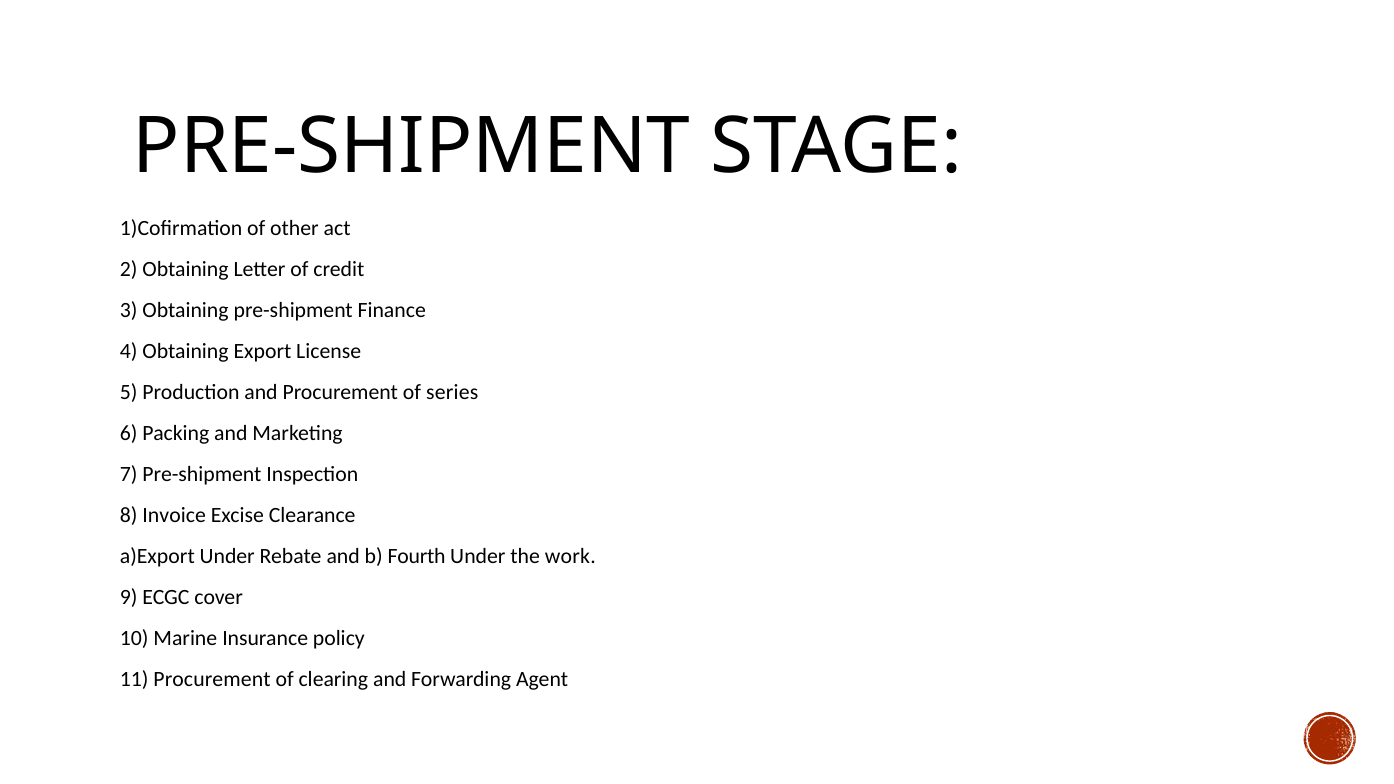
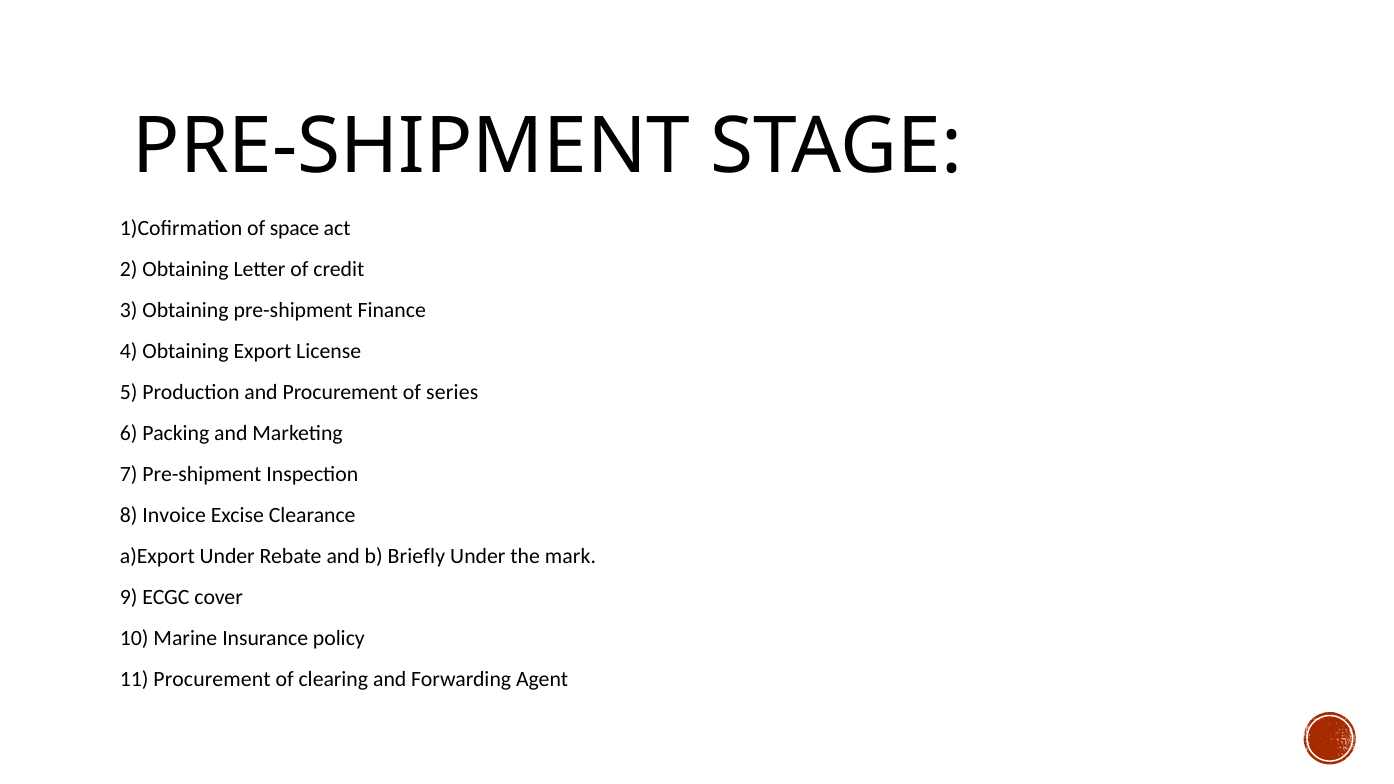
other: other -> space
Fourth: Fourth -> Briefly
work: work -> mark
